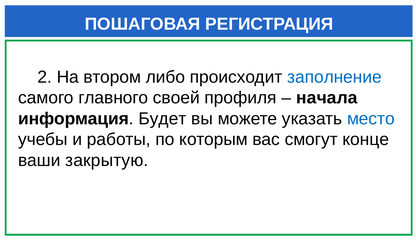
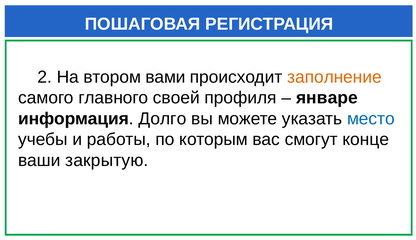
либо: либо -> вами
заполнение colour: blue -> orange
начала: начала -> январе
Будет: Будет -> Долго
